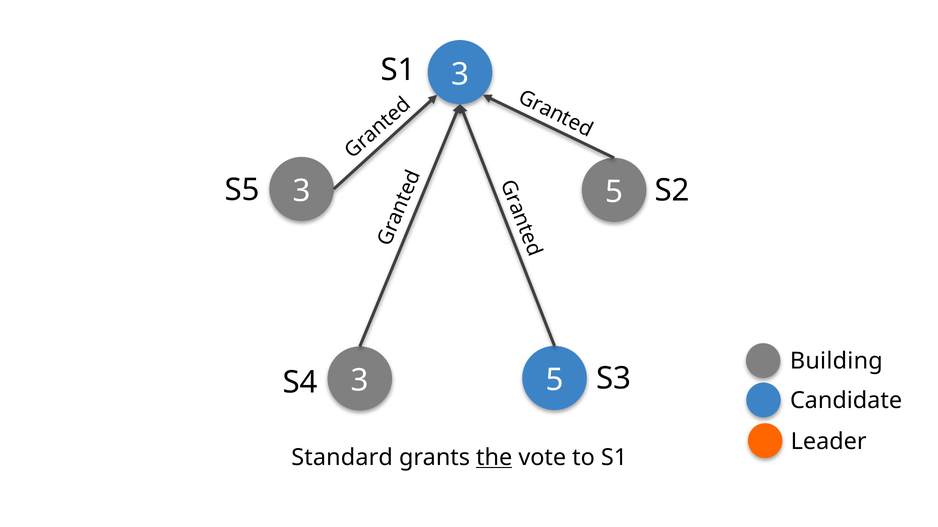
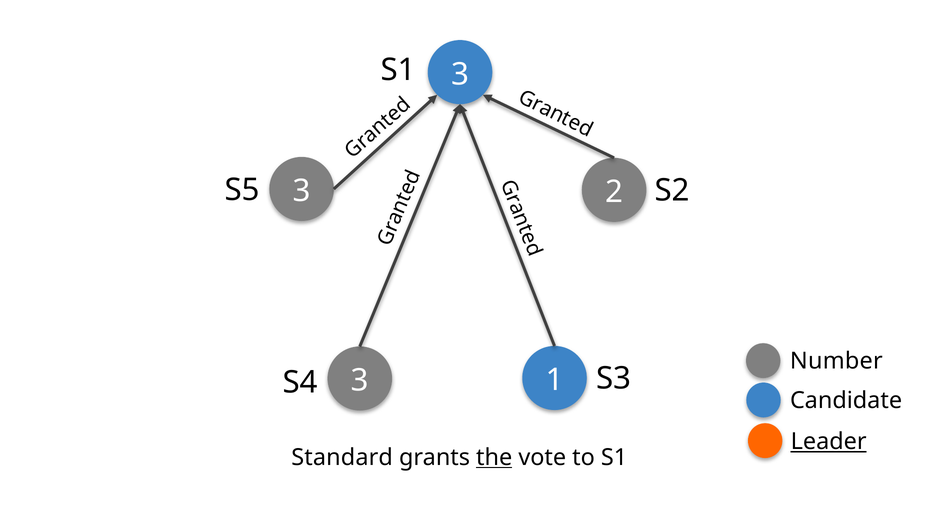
5 at (614, 192): 5 -> 2
Building: Building -> Number
5 at (555, 381): 5 -> 1
Leader underline: none -> present
